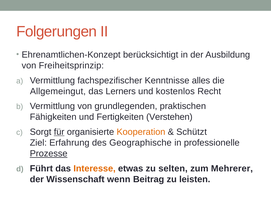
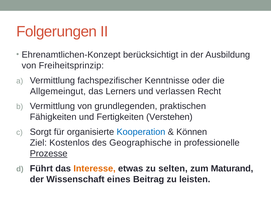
alles: alles -> oder
kostenlos: kostenlos -> verlassen
für underline: present -> none
Kooperation colour: orange -> blue
Schützt: Schützt -> Können
Erfahrung: Erfahrung -> Kostenlos
Mehrerer: Mehrerer -> Maturand
wenn: wenn -> eines
